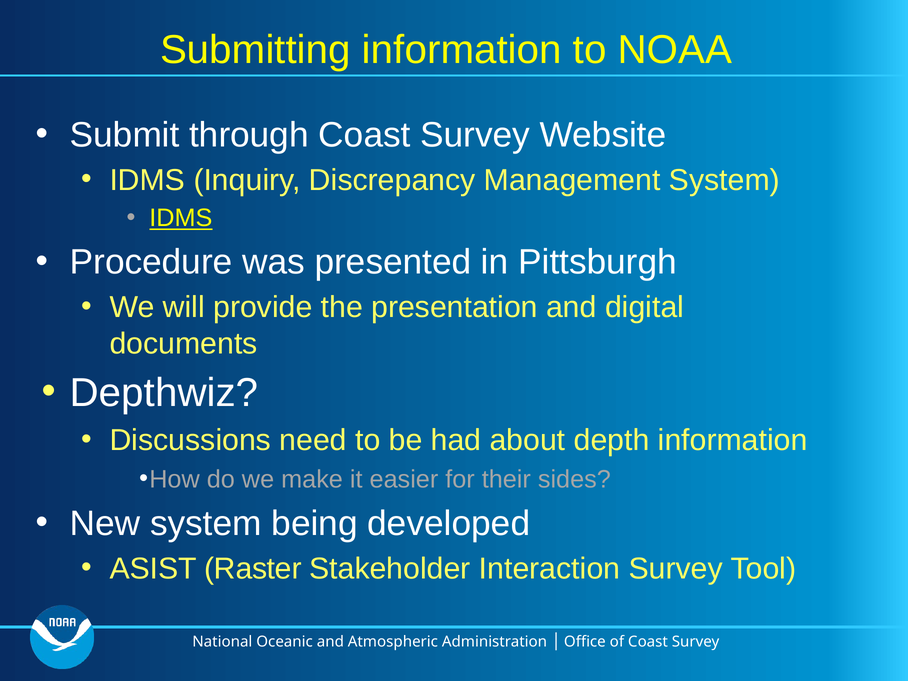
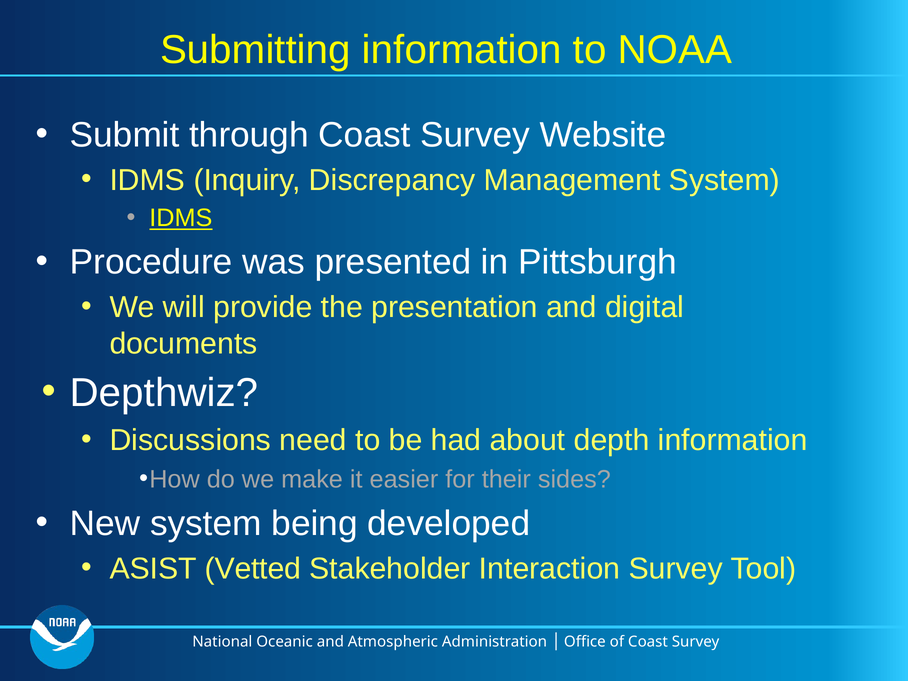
Raster: Raster -> Vetted
